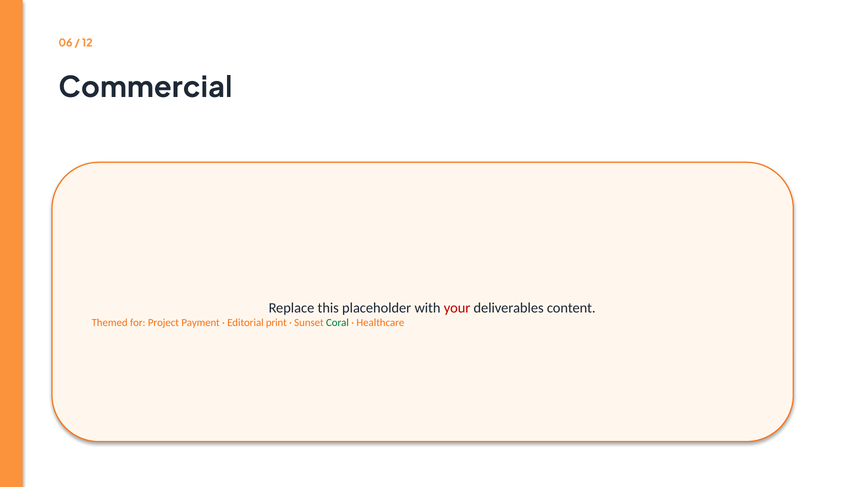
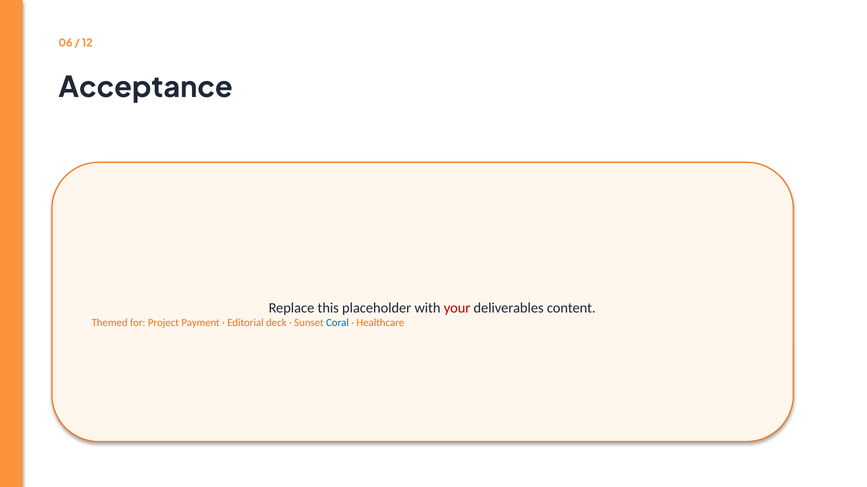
Commercial: Commercial -> Acceptance
print: print -> deck
Coral colour: green -> blue
